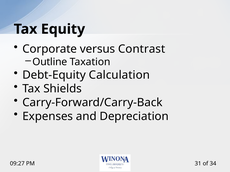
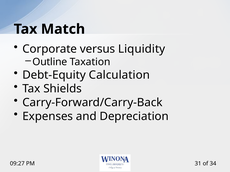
Equity: Equity -> Match
Contrast: Contrast -> Liquidity
